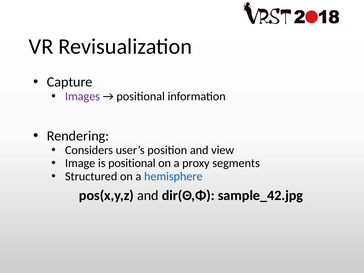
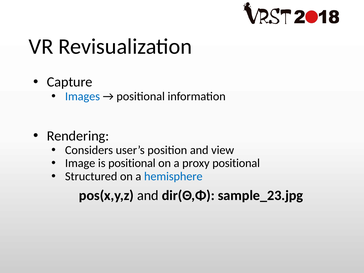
Images colour: purple -> blue
proxy segments: segments -> positional
sample_42.jpg: sample_42.jpg -> sample_23.jpg
